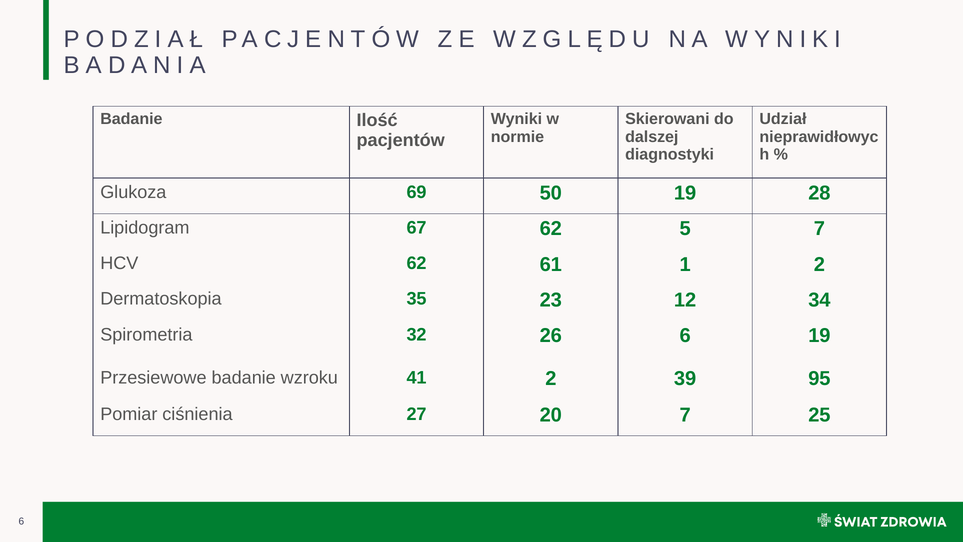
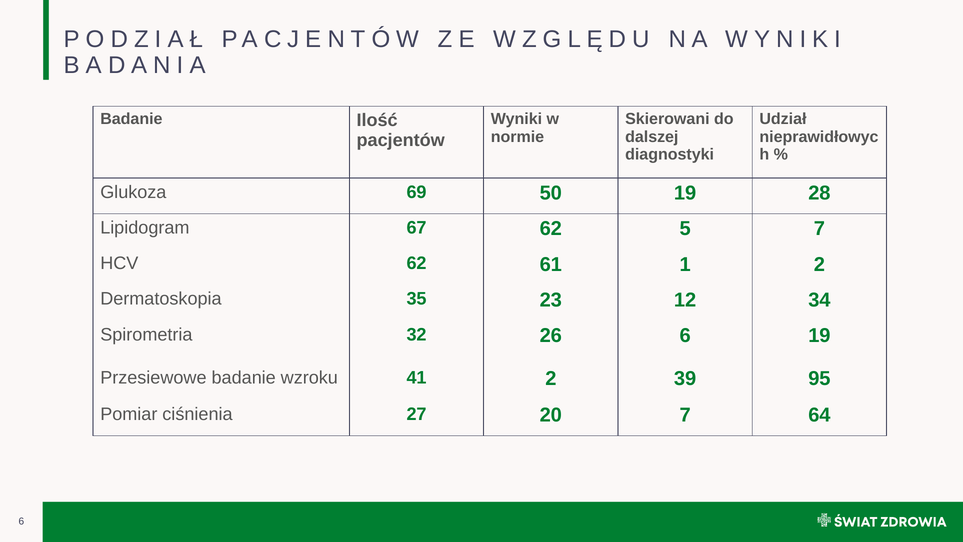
25: 25 -> 64
